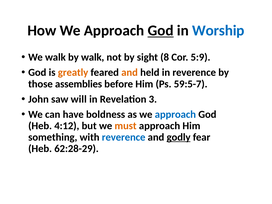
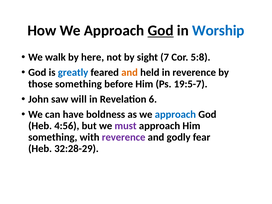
by walk: walk -> here
8: 8 -> 7
5:9: 5:9 -> 5:8
greatly colour: orange -> blue
those assemblies: assemblies -> something
59:5-7: 59:5-7 -> 19:5-7
3: 3 -> 6
4:12: 4:12 -> 4:56
must colour: orange -> purple
reverence at (124, 137) colour: blue -> purple
godly underline: present -> none
62:28-29: 62:28-29 -> 32:28-29
